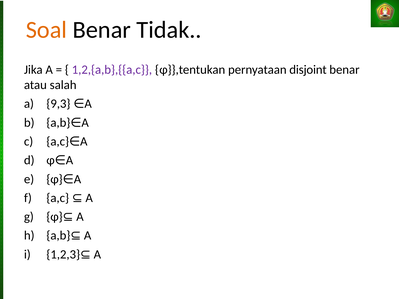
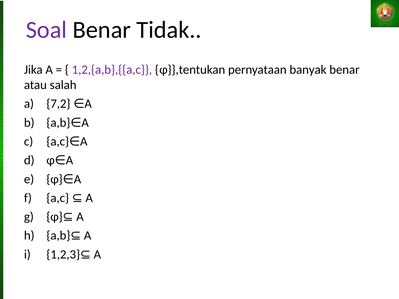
Soal colour: orange -> purple
disjoint: disjoint -> banyak
9,3: 9,3 -> 7,2
